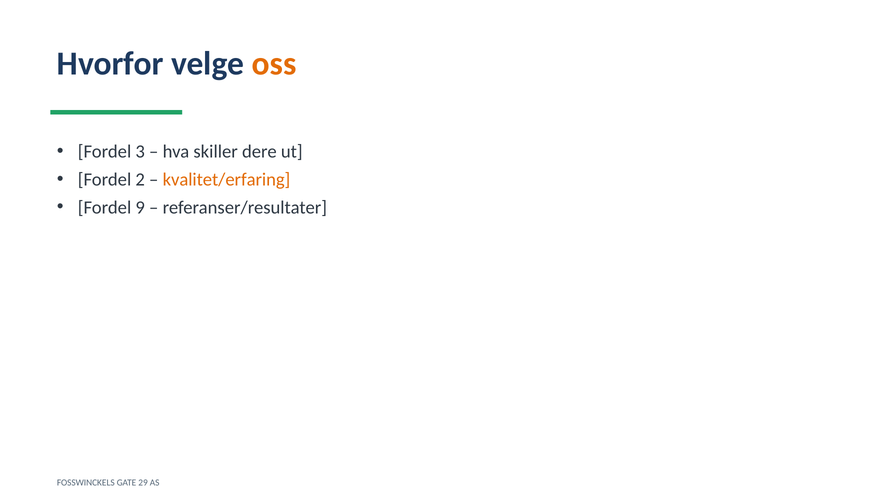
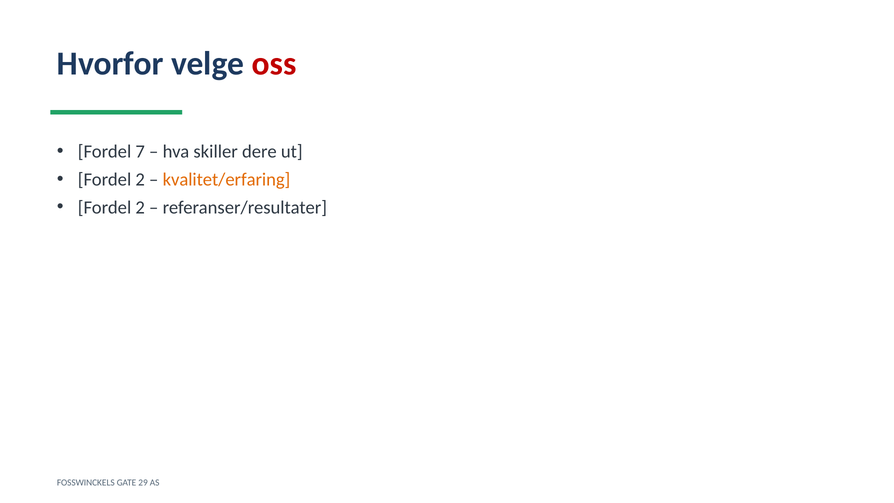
oss colour: orange -> red
3: 3 -> 7
9 at (140, 207): 9 -> 2
